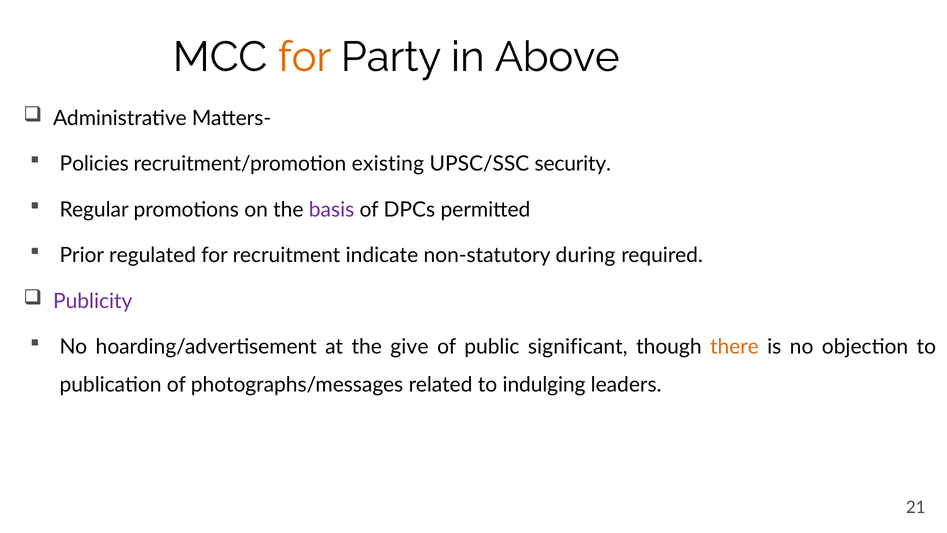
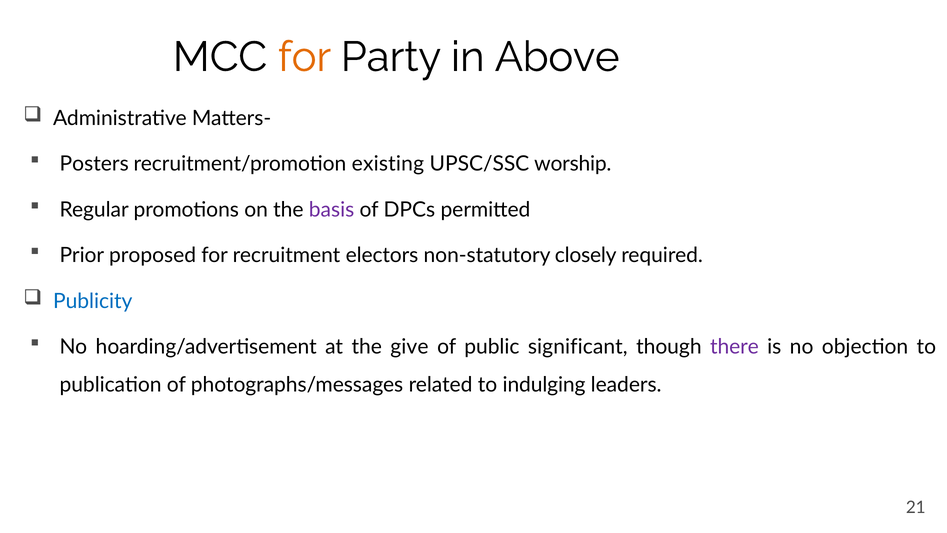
Policies: Policies -> Posters
security: security -> worship
regulated: regulated -> proposed
indicate: indicate -> electors
during: during -> closely
Publicity colour: purple -> blue
there colour: orange -> purple
